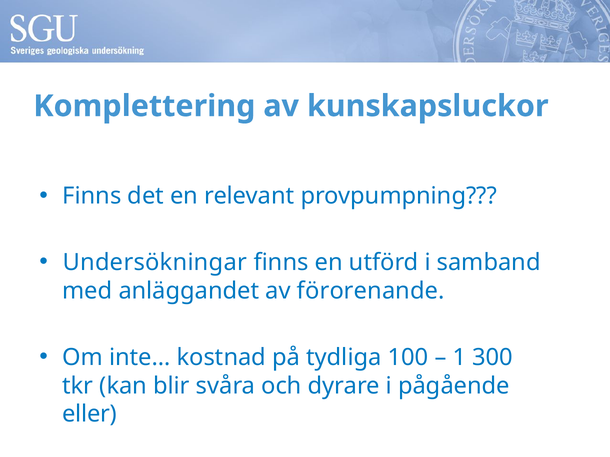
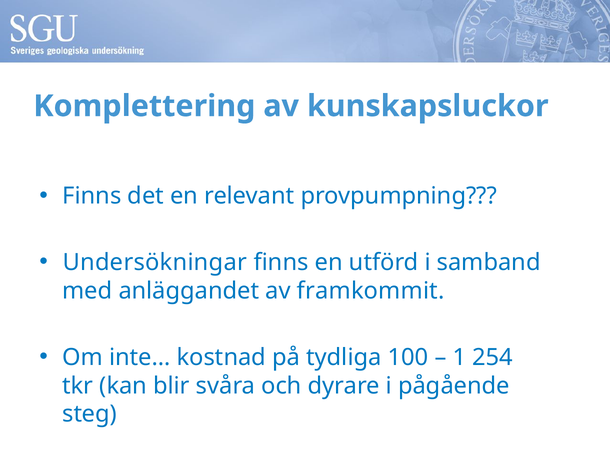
förorenande: förorenande -> framkommit
300: 300 -> 254
eller: eller -> steg
